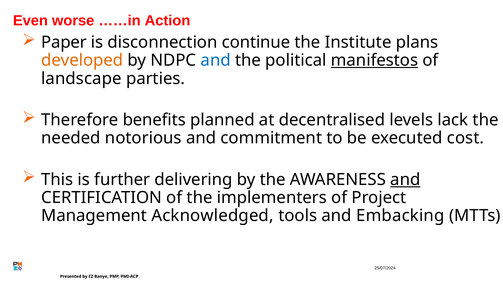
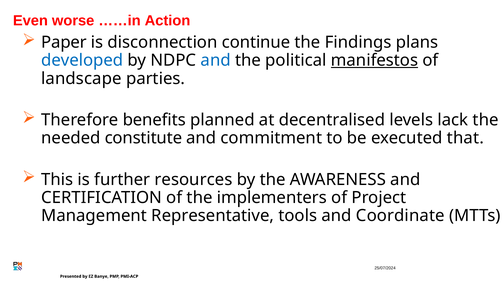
Institute: Institute -> Findings
developed colour: orange -> blue
notorious: notorious -> constitute
cost: cost -> that
delivering: delivering -> resources
and at (405, 179) underline: present -> none
Acknowledged: Acknowledged -> Representative
Embacking: Embacking -> Coordinate
